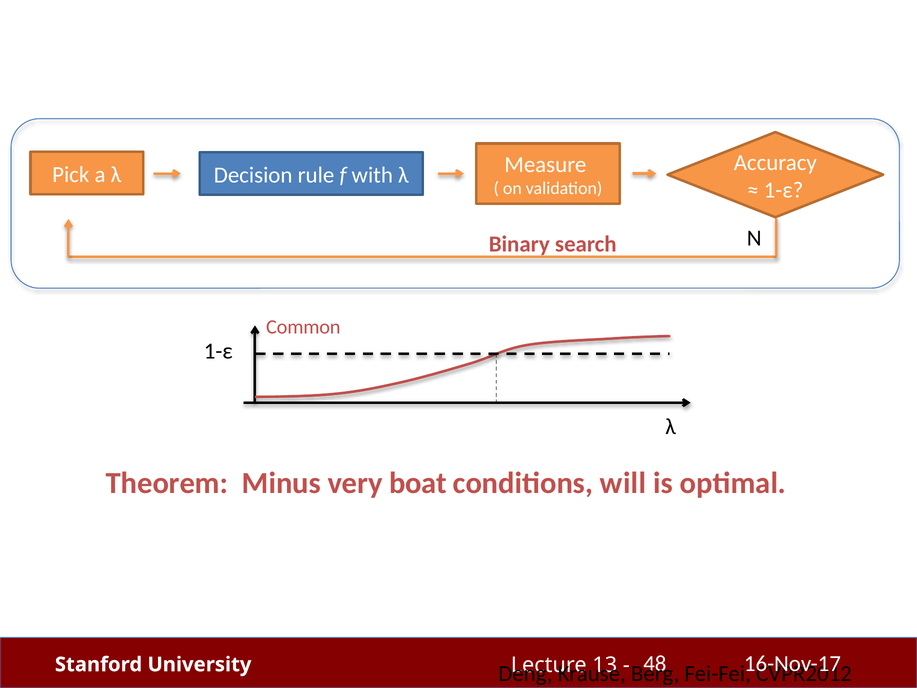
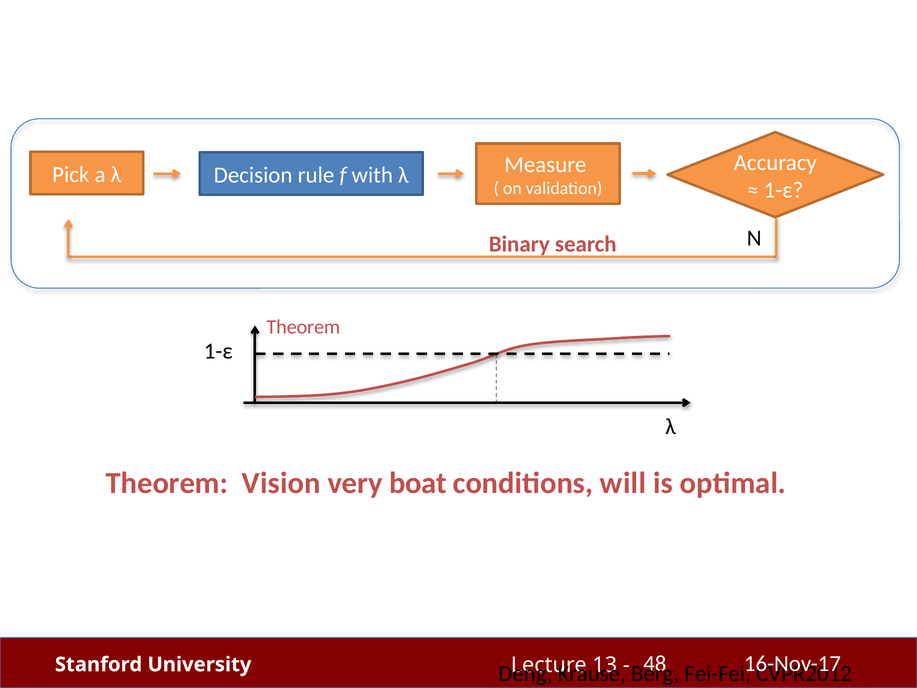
Common at (303, 327): Common -> Theorem
Minus: Minus -> Vision
